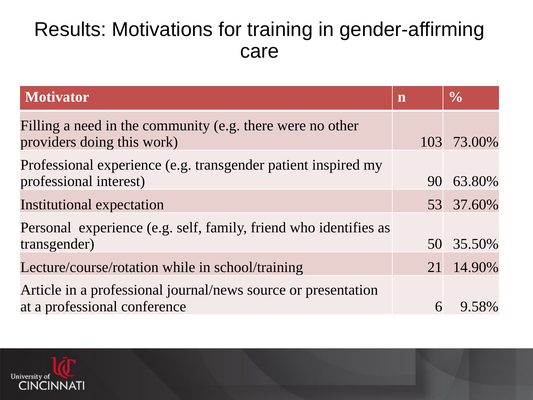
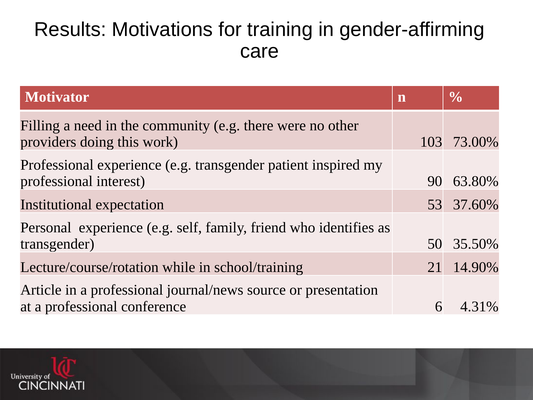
9.58%: 9.58% -> 4.31%
